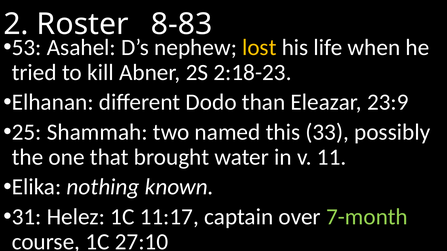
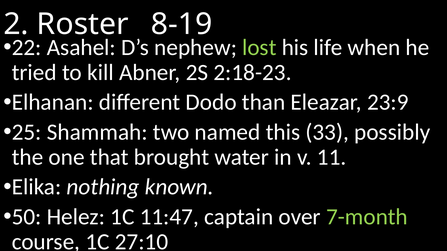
8-83: 8-83 -> 8-19
53: 53 -> 22
lost colour: yellow -> light green
31: 31 -> 50
11:17: 11:17 -> 11:47
